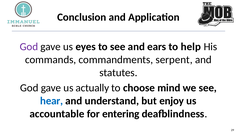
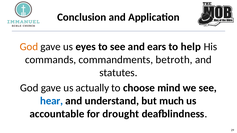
God at (29, 47) colour: purple -> orange
serpent: serpent -> betroth
enjoy: enjoy -> much
entering: entering -> drought
